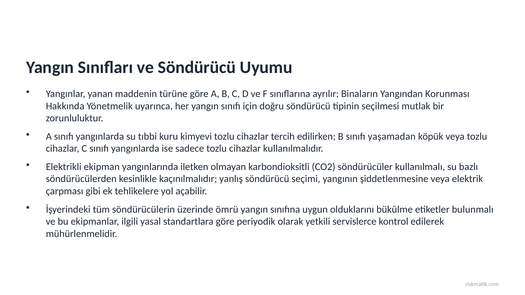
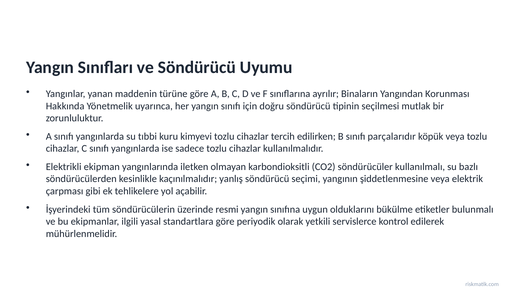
yaşamadan: yaşamadan -> parçalarıdır
ömrü: ömrü -> resmi
